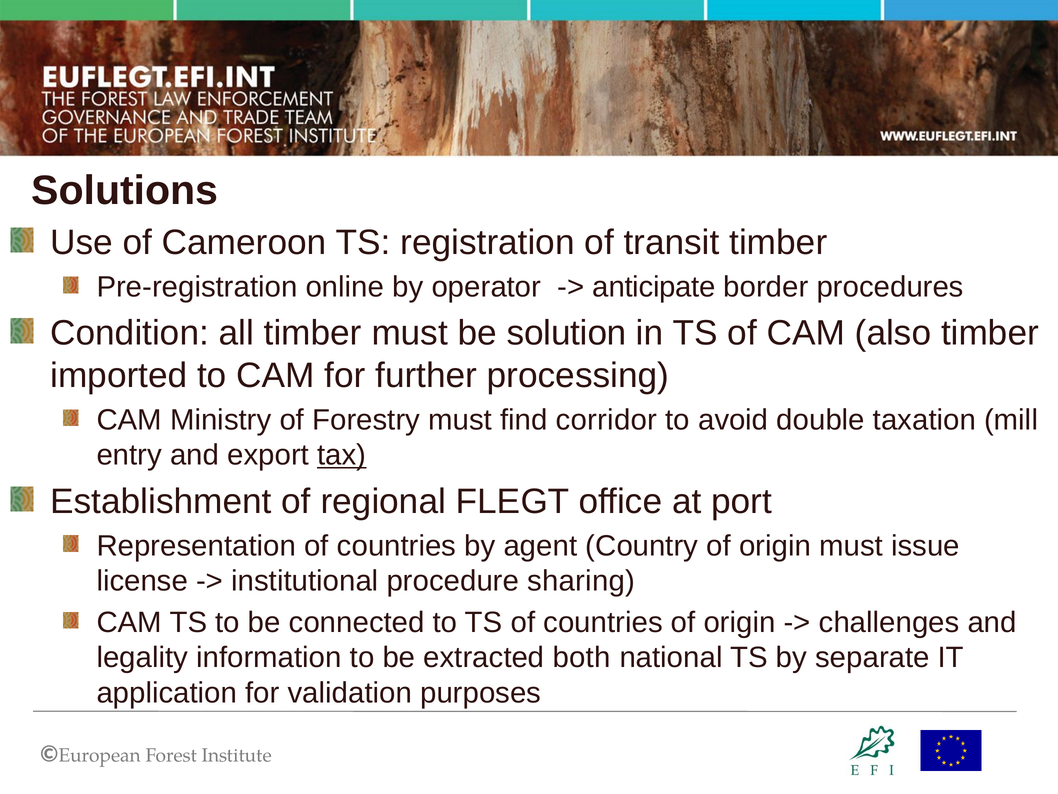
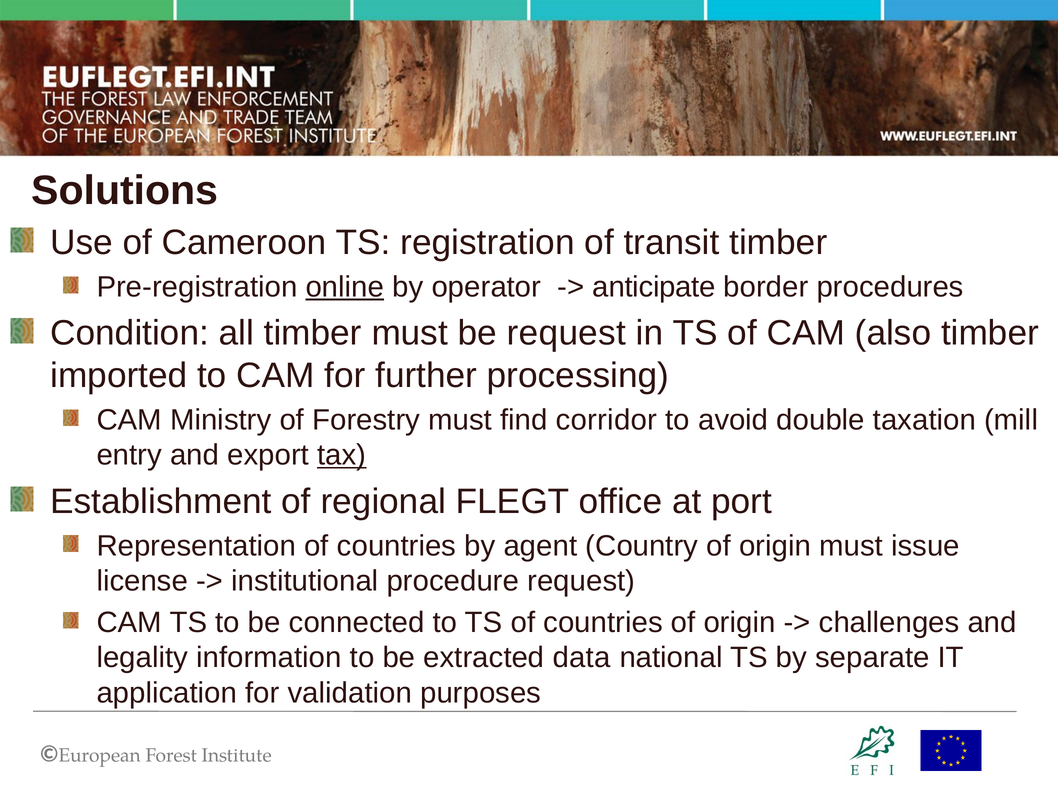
online underline: none -> present
be solution: solution -> request
procedure sharing: sharing -> request
both: both -> data
